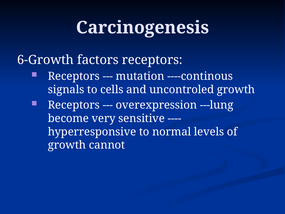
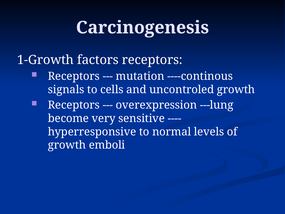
6-Growth: 6-Growth -> 1-Growth
cannot: cannot -> emboli
